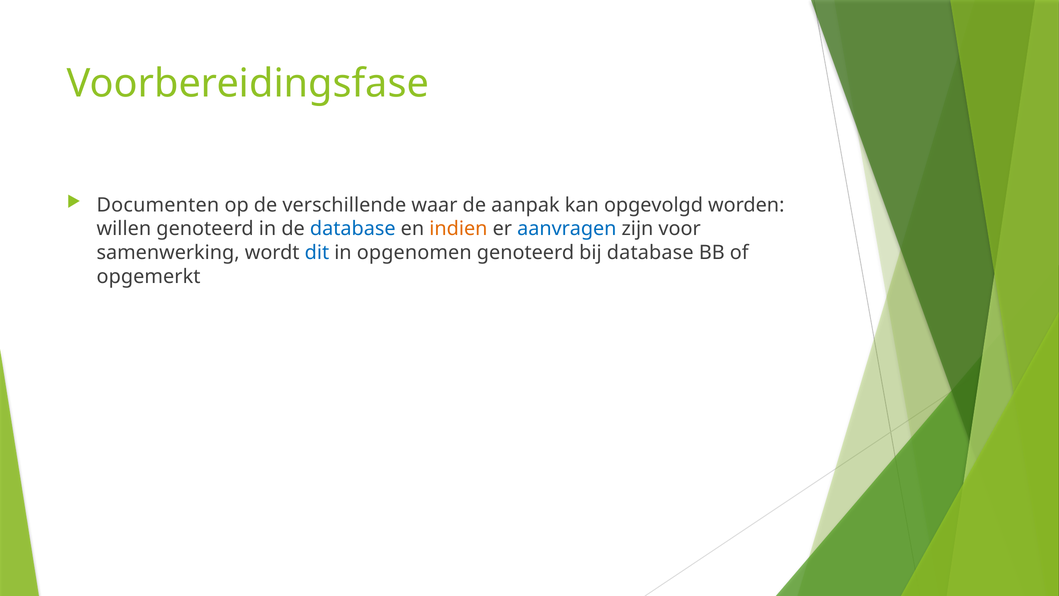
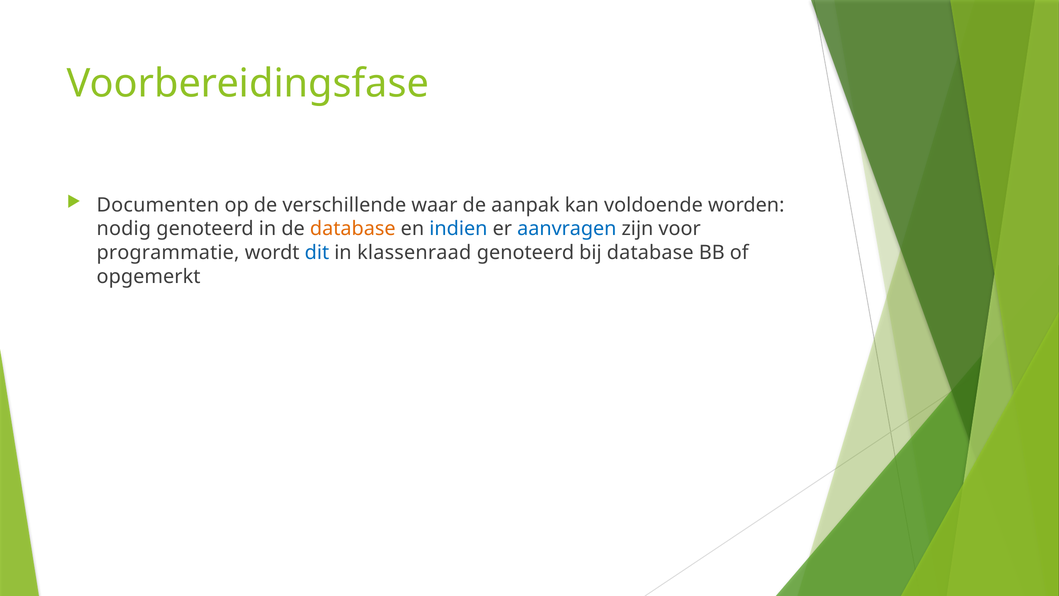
opgevolgd: opgevolgd -> voldoende
willen: willen -> nodig
database at (353, 229) colour: blue -> orange
indien colour: orange -> blue
samenwerking: samenwerking -> programmatie
opgenomen: opgenomen -> klassenraad
